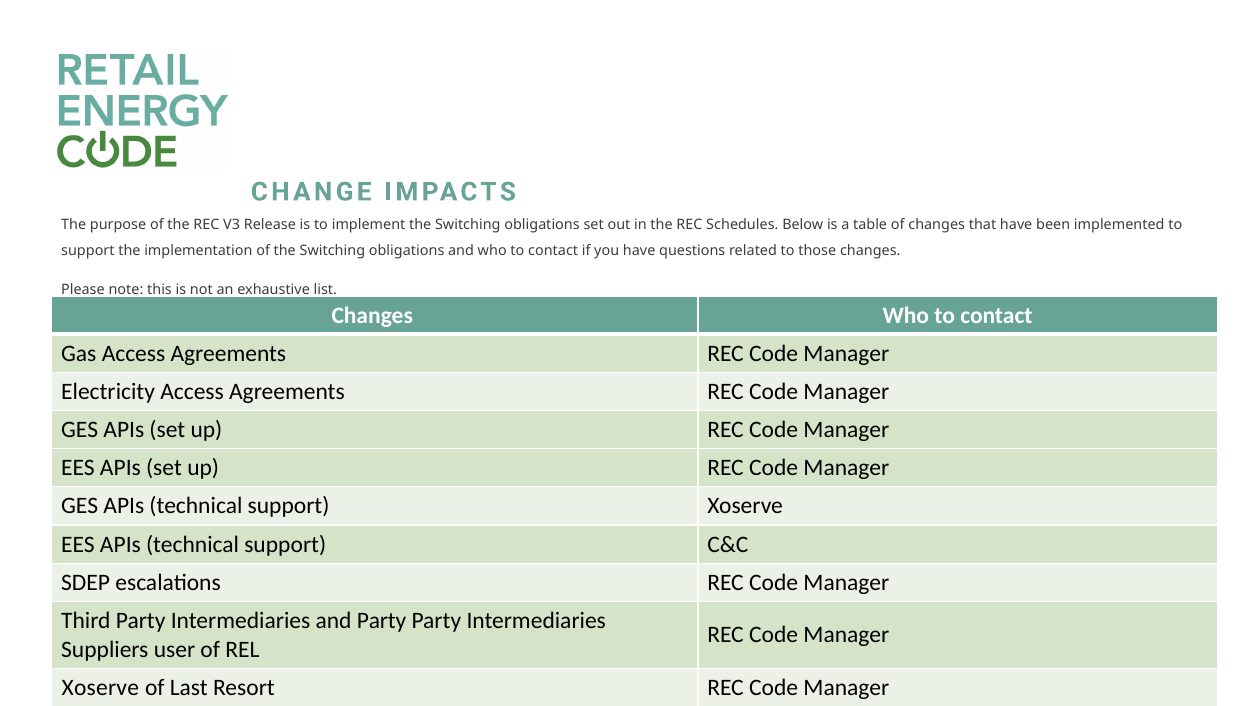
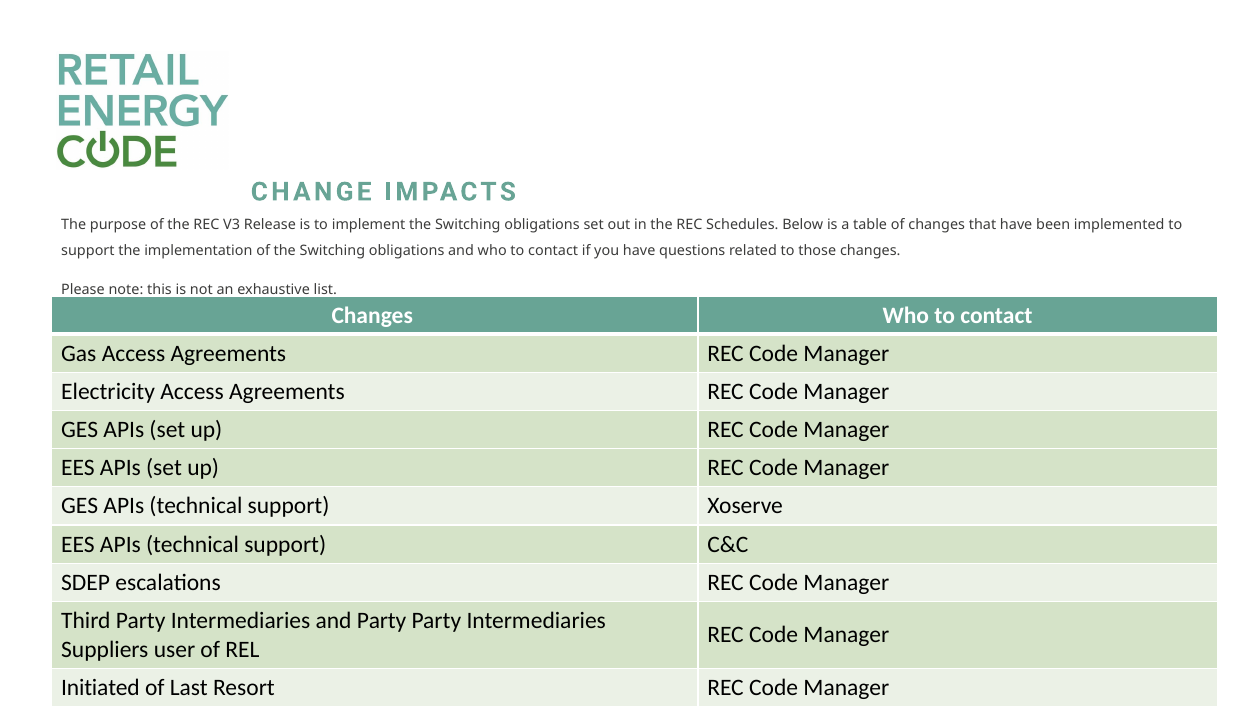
Xoserve at (100, 688): Xoserve -> Initiated
